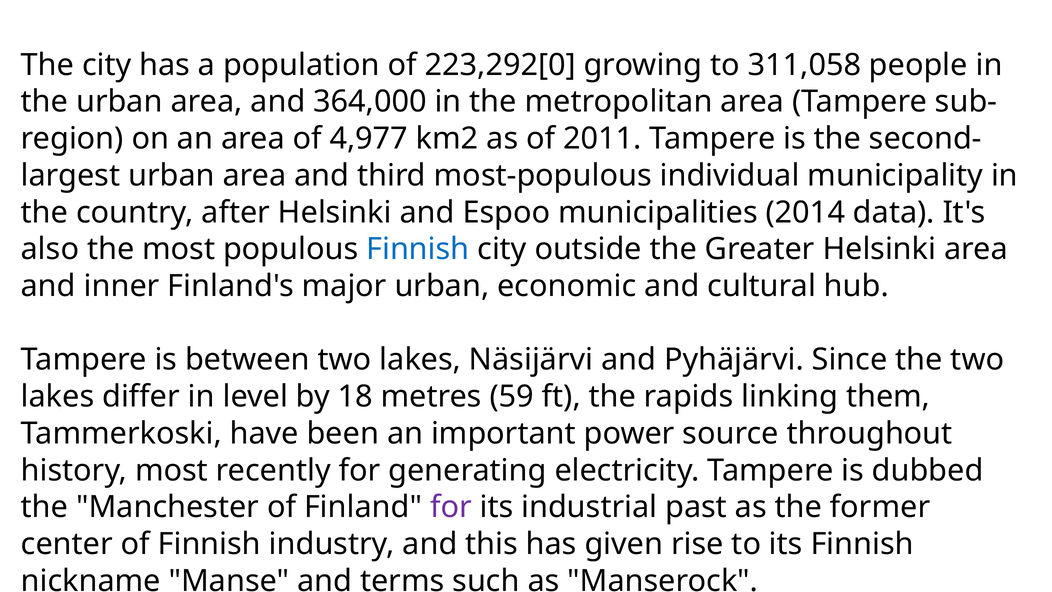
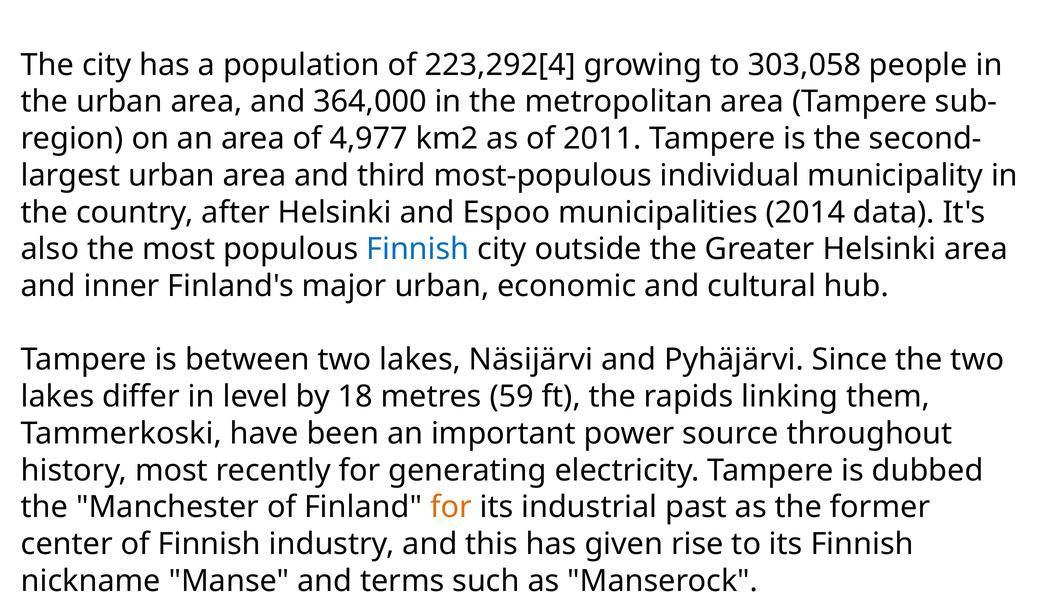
223,292[0: 223,292[0 -> 223,292[4
311,058: 311,058 -> 303,058
for at (451, 507) colour: purple -> orange
